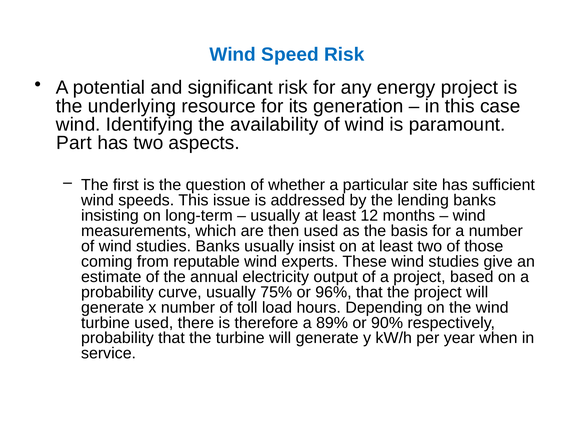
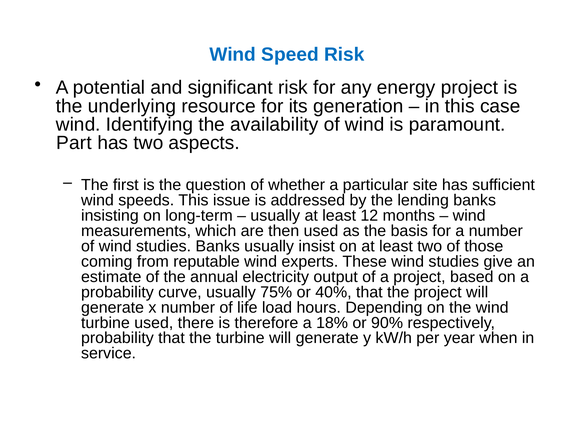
96%: 96% -> 40%
toll: toll -> life
89%: 89% -> 18%
